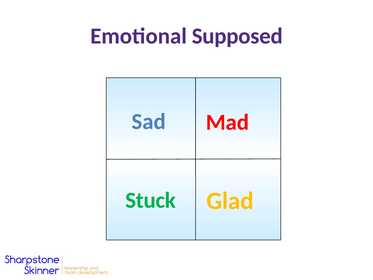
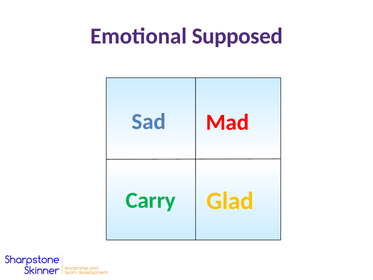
Stuck: Stuck -> Carry
